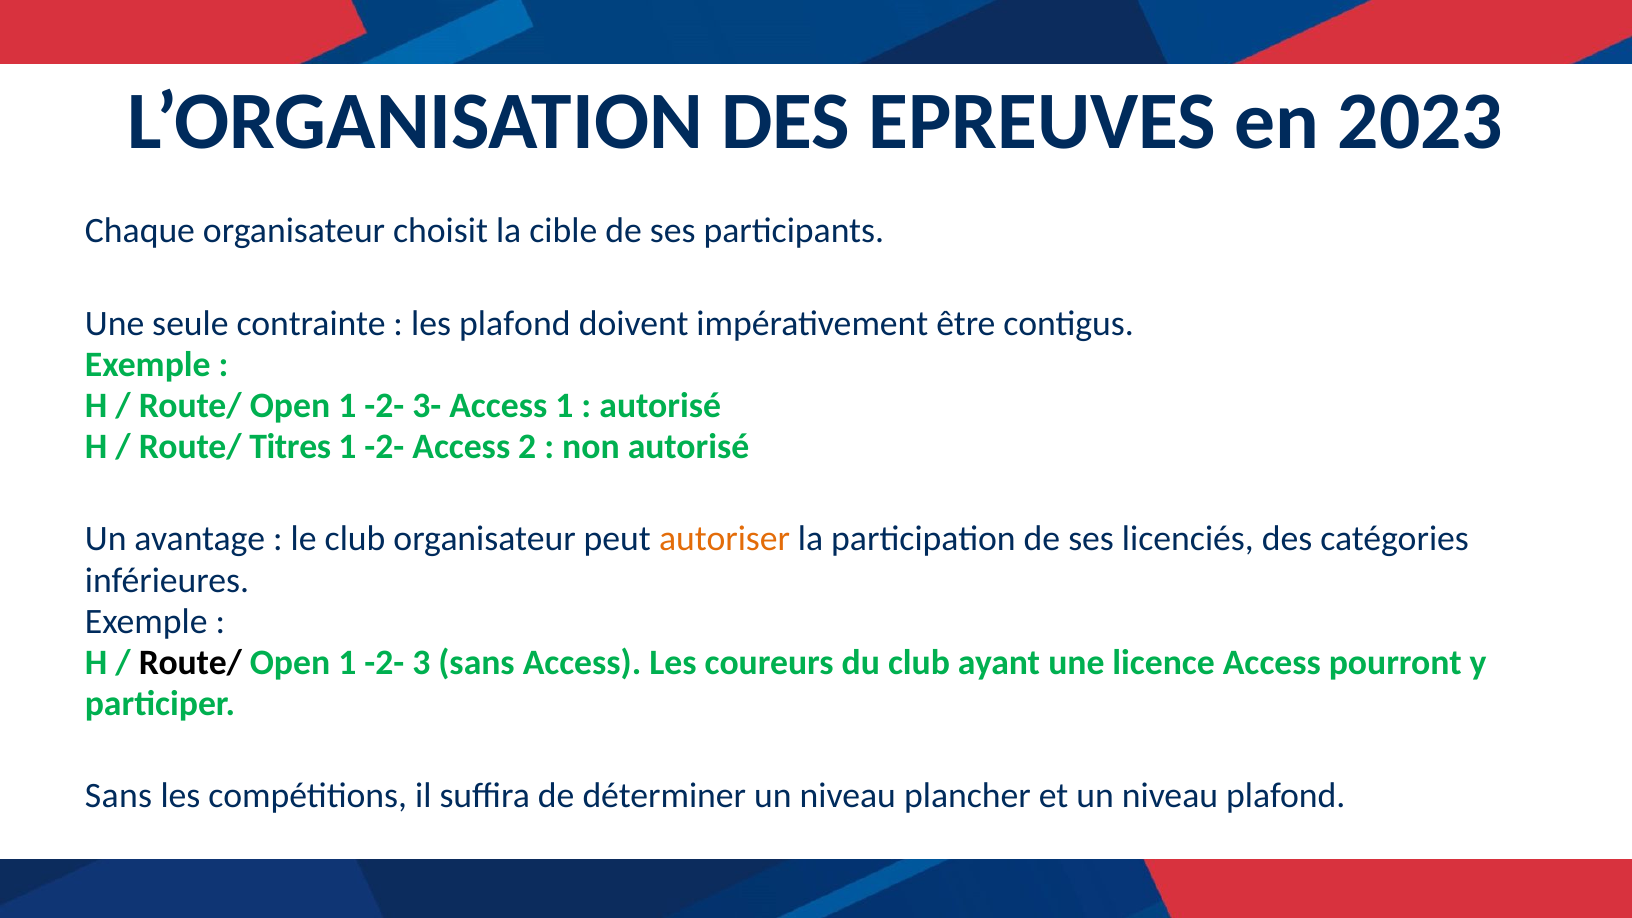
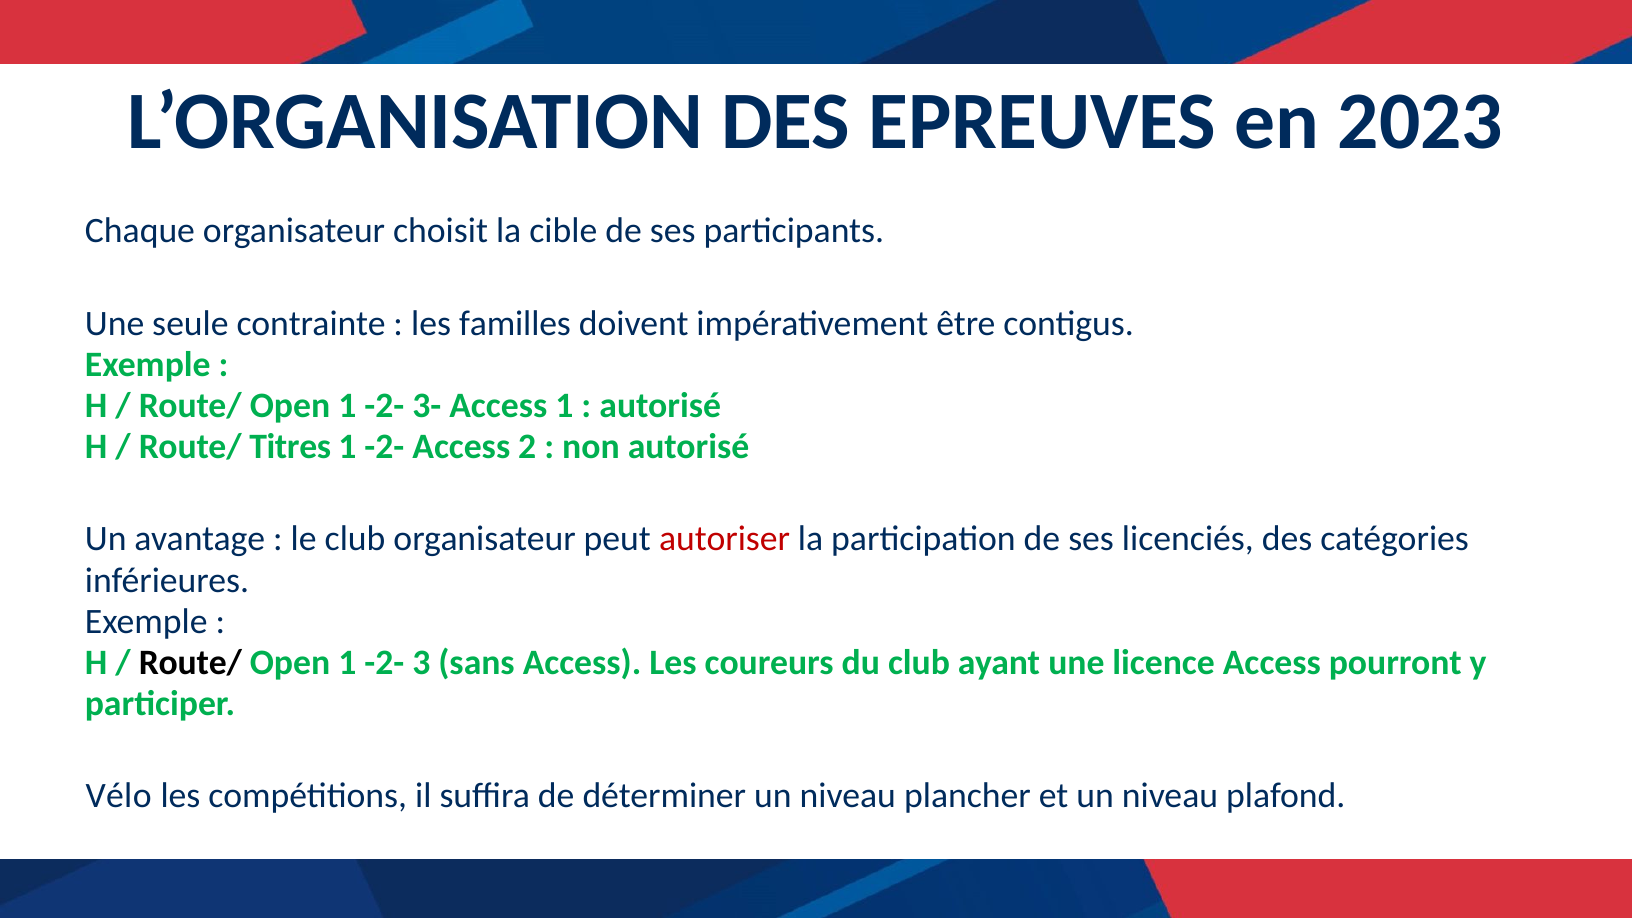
les plafond: plafond -> familles
autoriser colour: orange -> red
Sans at (119, 796): Sans -> Vélo
